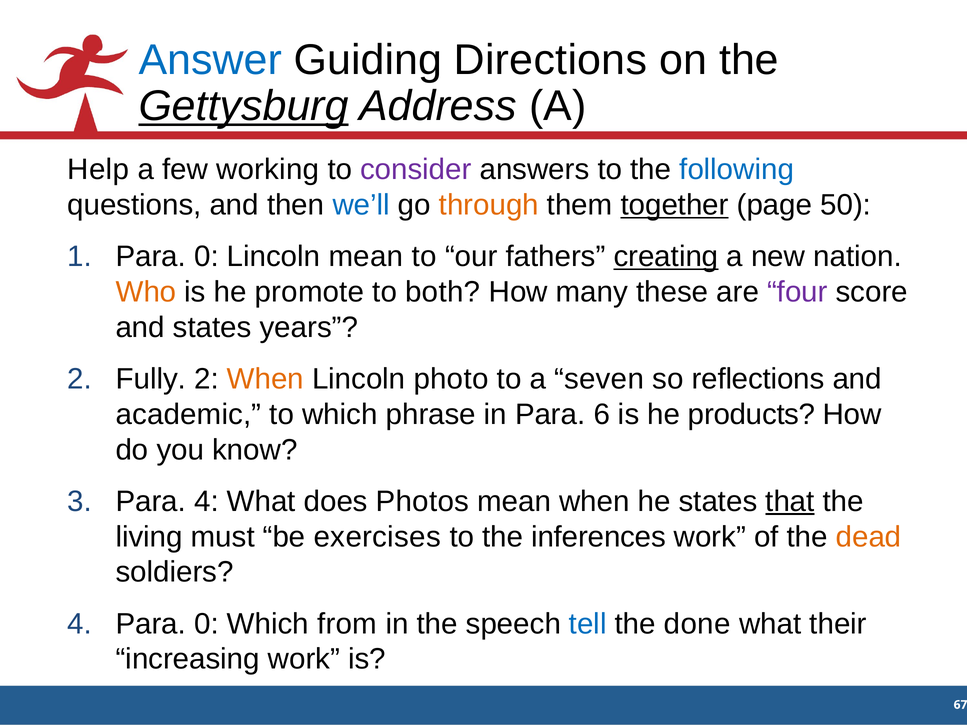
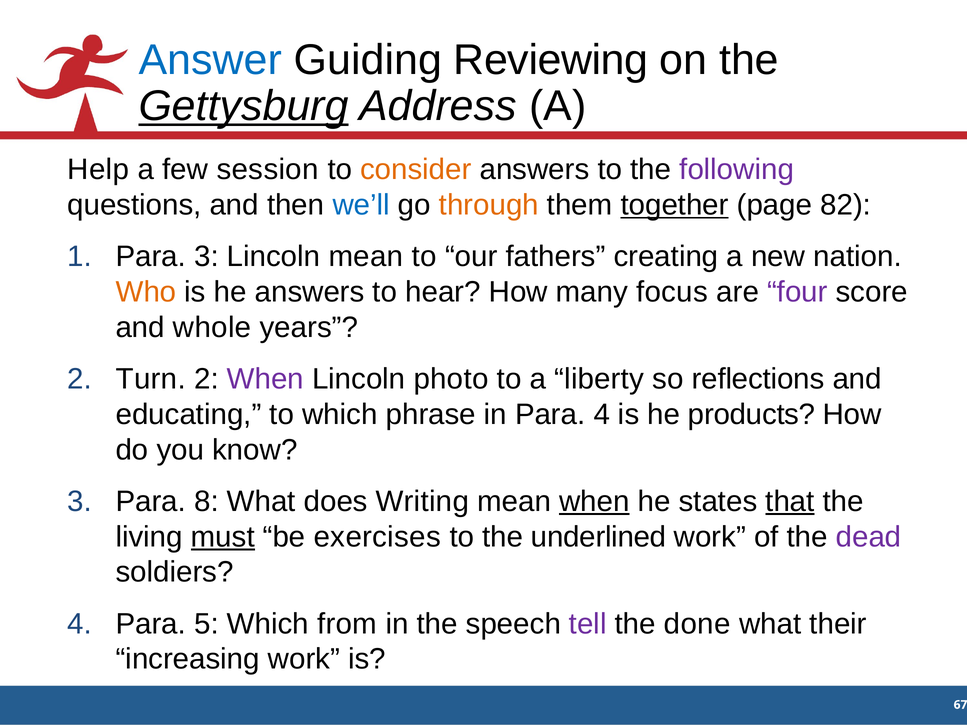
Directions: Directions -> Reviewing
working: working -> session
consider colour: purple -> orange
following colour: blue -> purple
50: 50 -> 82
1 Para 0: 0 -> 3
creating underline: present -> none
he promote: promote -> answers
both: both -> hear
these: these -> focus
and states: states -> whole
Fully: Fully -> Turn
When at (265, 379) colour: orange -> purple
seven: seven -> liberty
academic: academic -> educating
Para 6: 6 -> 4
Para 4: 4 -> 8
Photos: Photos -> Writing
when at (594, 502) underline: none -> present
must underline: none -> present
inferences: inferences -> underlined
dead colour: orange -> purple
0 at (207, 624): 0 -> 5
tell colour: blue -> purple
